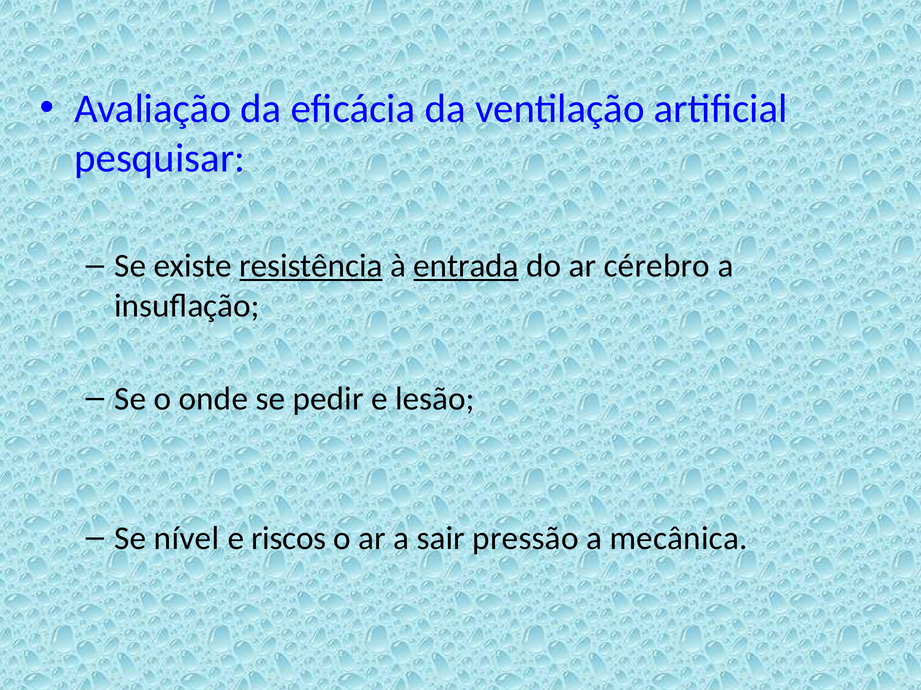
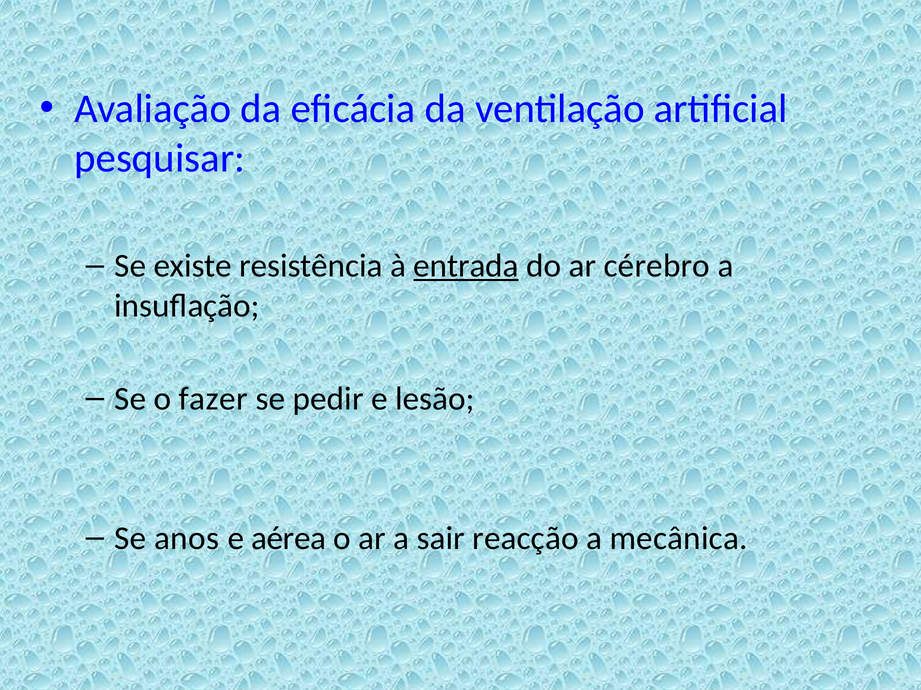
resistência underline: present -> none
onde: onde -> fazer
nível: nível -> anos
riscos: riscos -> aérea
pressão: pressão -> reacção
